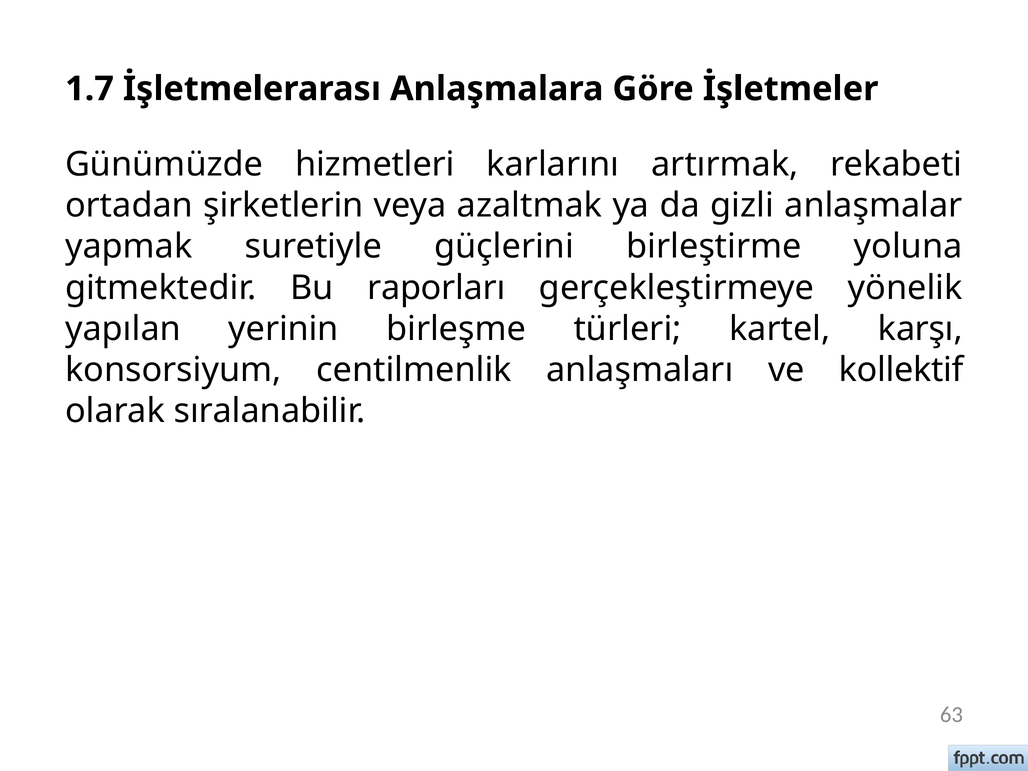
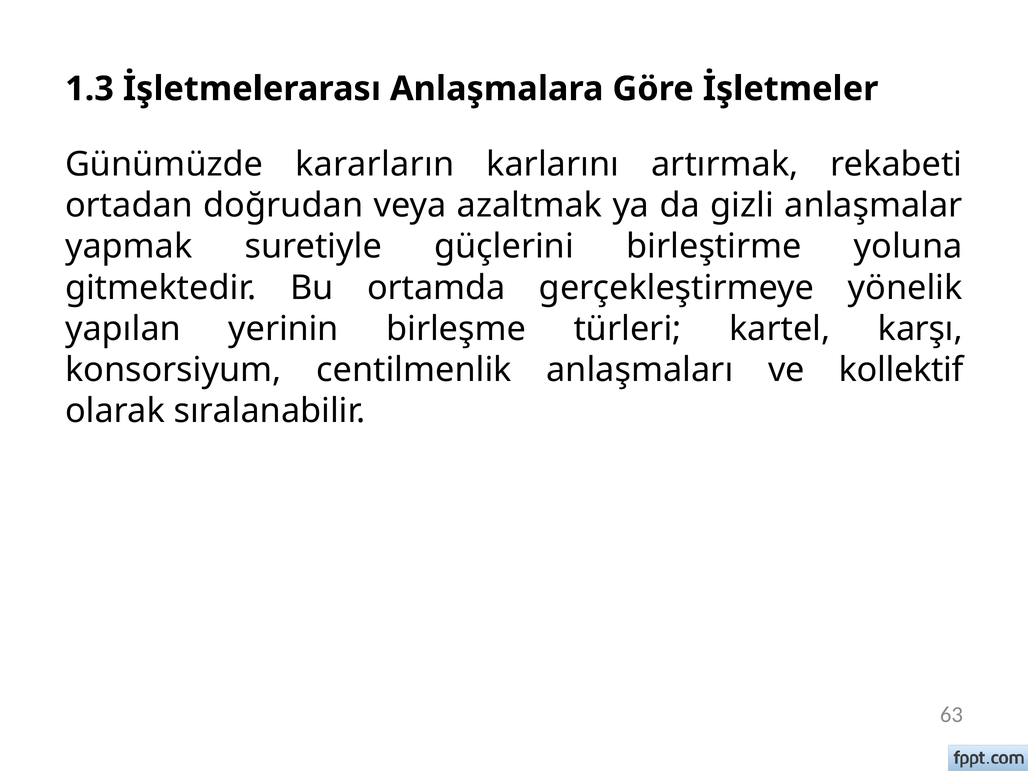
1.7: 1.7 -> 1.3
hizmetleri: hizmetleri -> kararların
şirketlerin: şirketlerin -> doğrudan
raporları: raporları -> ortamda
